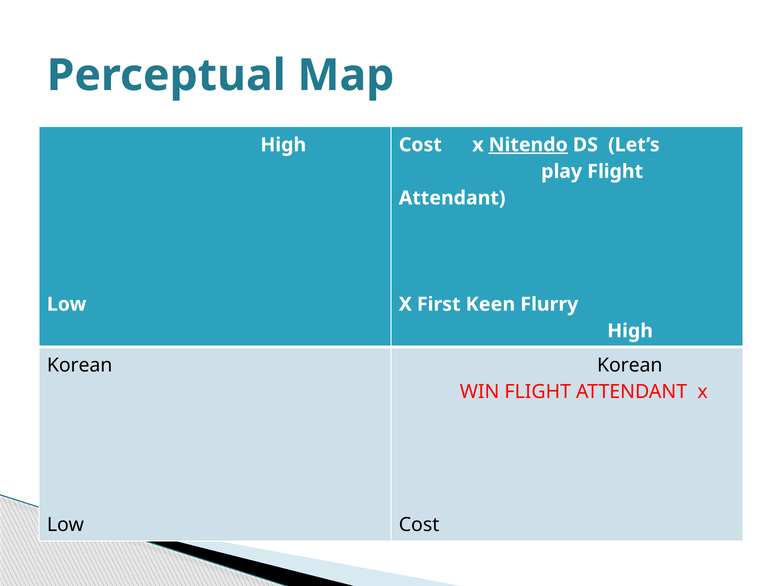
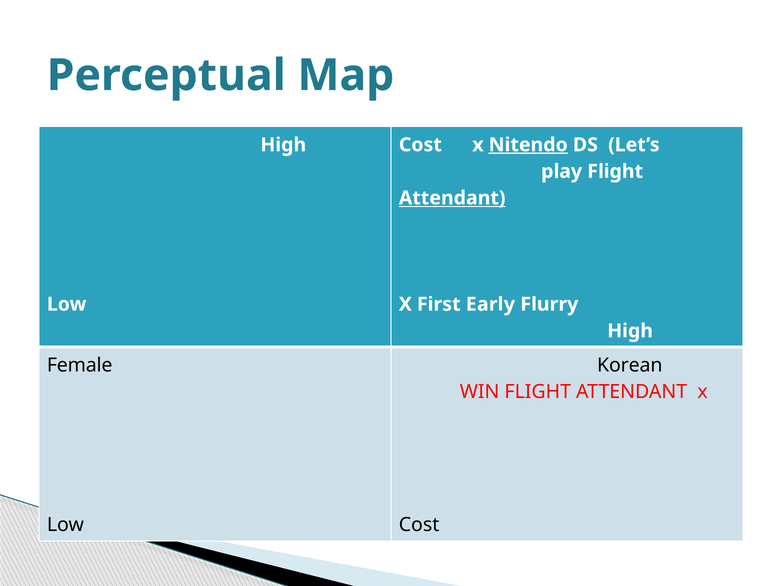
Attendant at (452, 198) underline: none -> present
Keen: Keen -> Early
Korean at (80, 366): Korean -> Female
